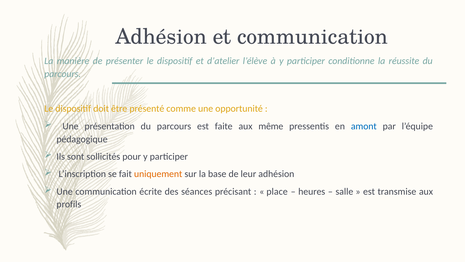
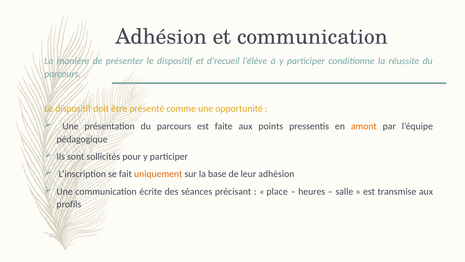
d’atelier: d’atelier -> d’recueil
même: même -> points
amont colour: blue -> orange
